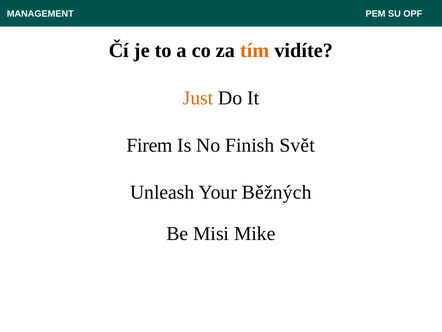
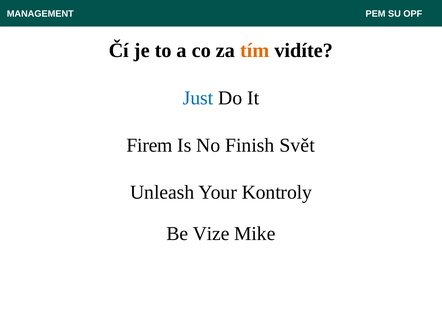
Just colour: orange -> blue
Běžných: Běžných -> Kontroly
Misi: Misi -> Vize
